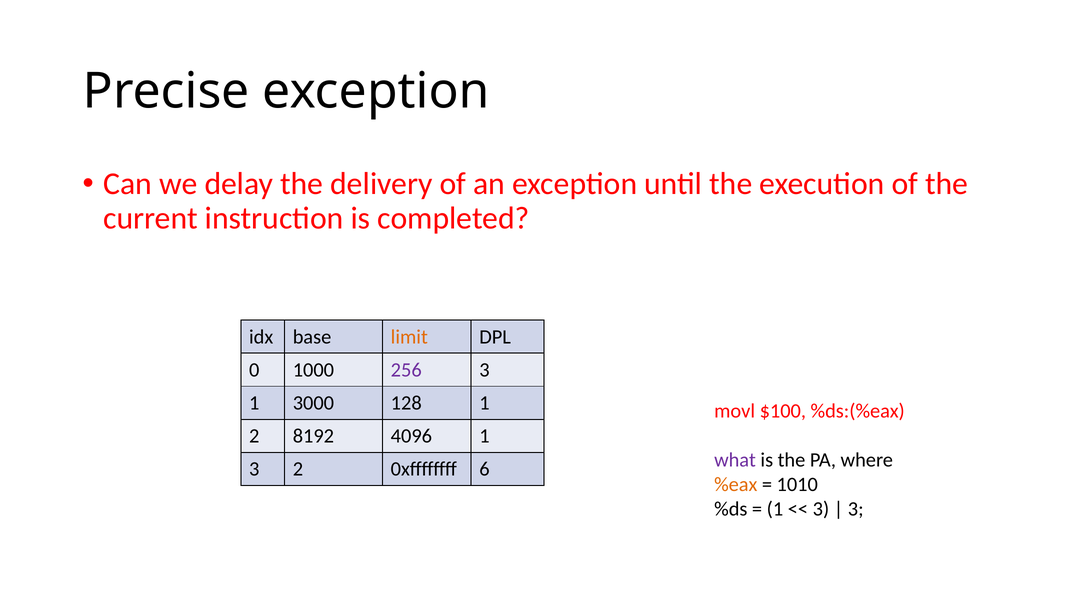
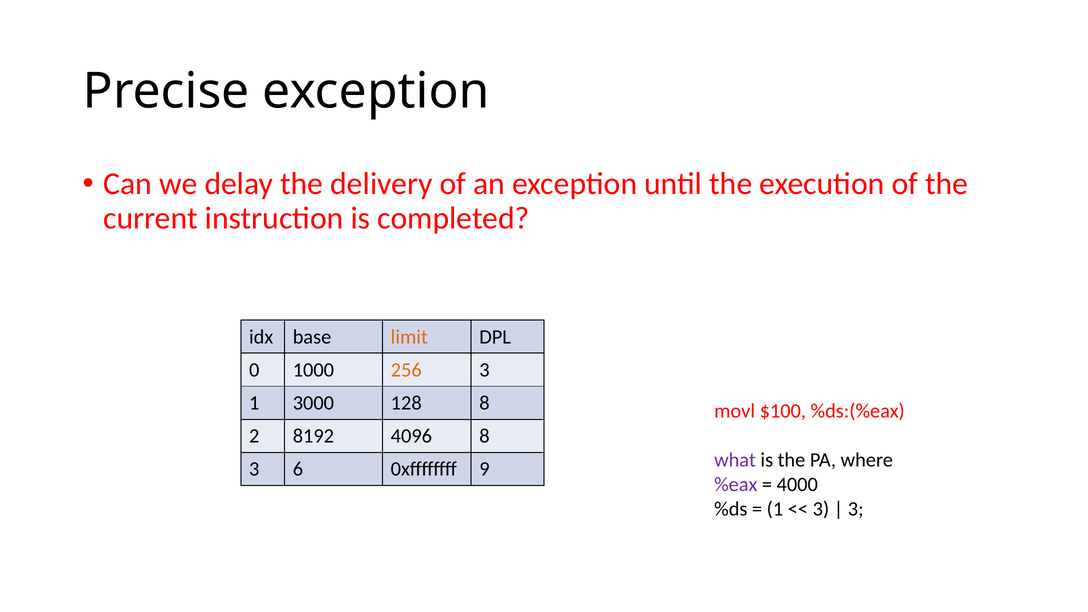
256 colour: purple -> orange
128 1: 1 -> 8
4096 1: 1 -> 8
3 2: 2 -> 6
6: 6 -> 9
%eax colour: orange -> purple
1010: 1010 -> 4000
